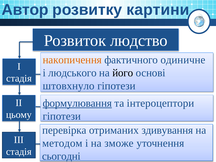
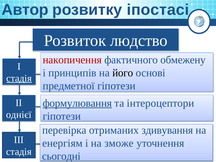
картини: картини -> іпостасі
накопичення colour: orange -> red
одиничне: одиничне -> обмежену
людського: людського -> принципів
стадія at (19, 78) underline: none -> present
штовхнуло: штовхнуло -> предметної
цьому: цьому -> однієї
методом: методом -> енергіям
